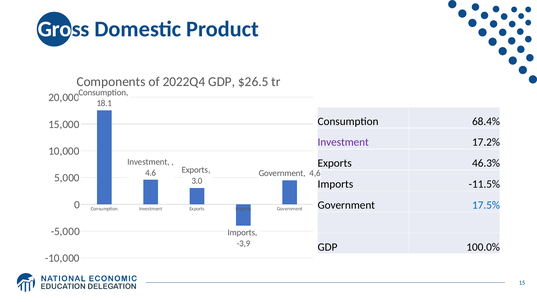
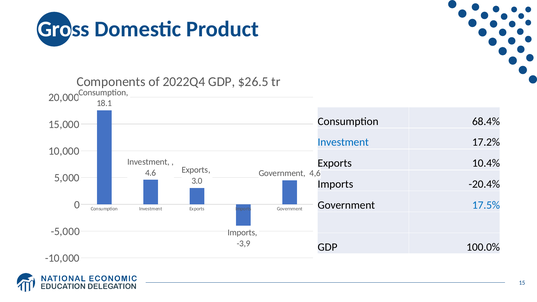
Investment at (343, 142) colour: purple -> blue
46.3%: 46.3% -> 10.4%
-11.5%: -11.5% -> -20.4%
